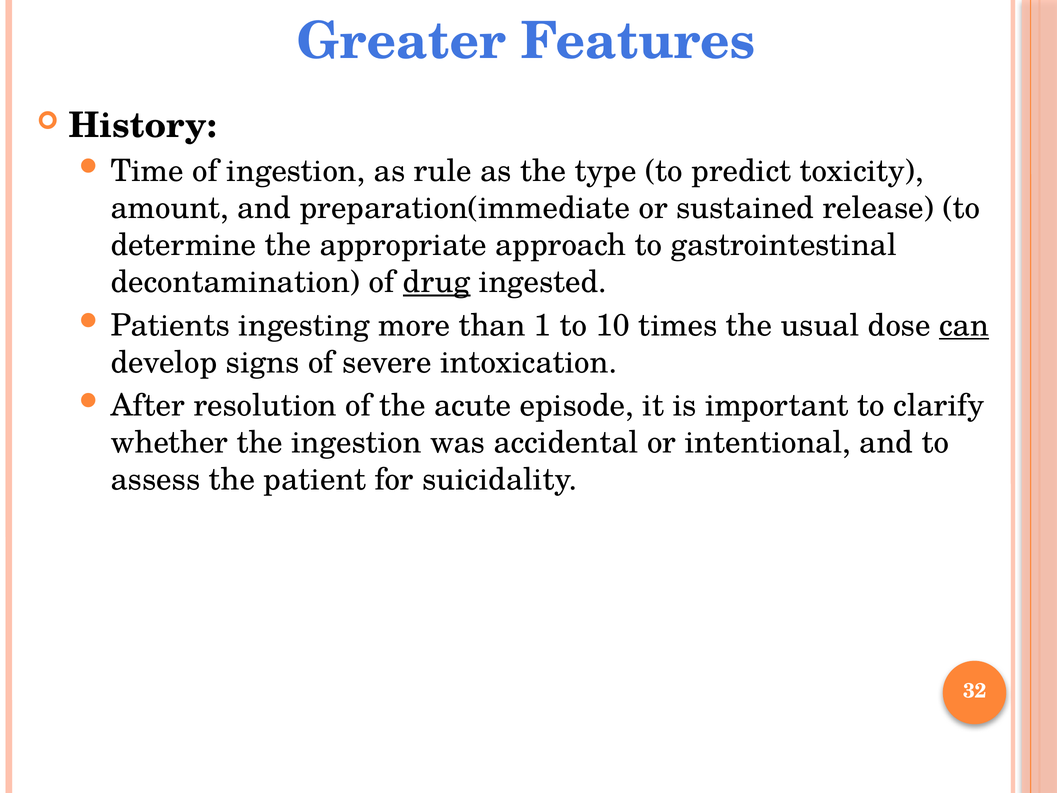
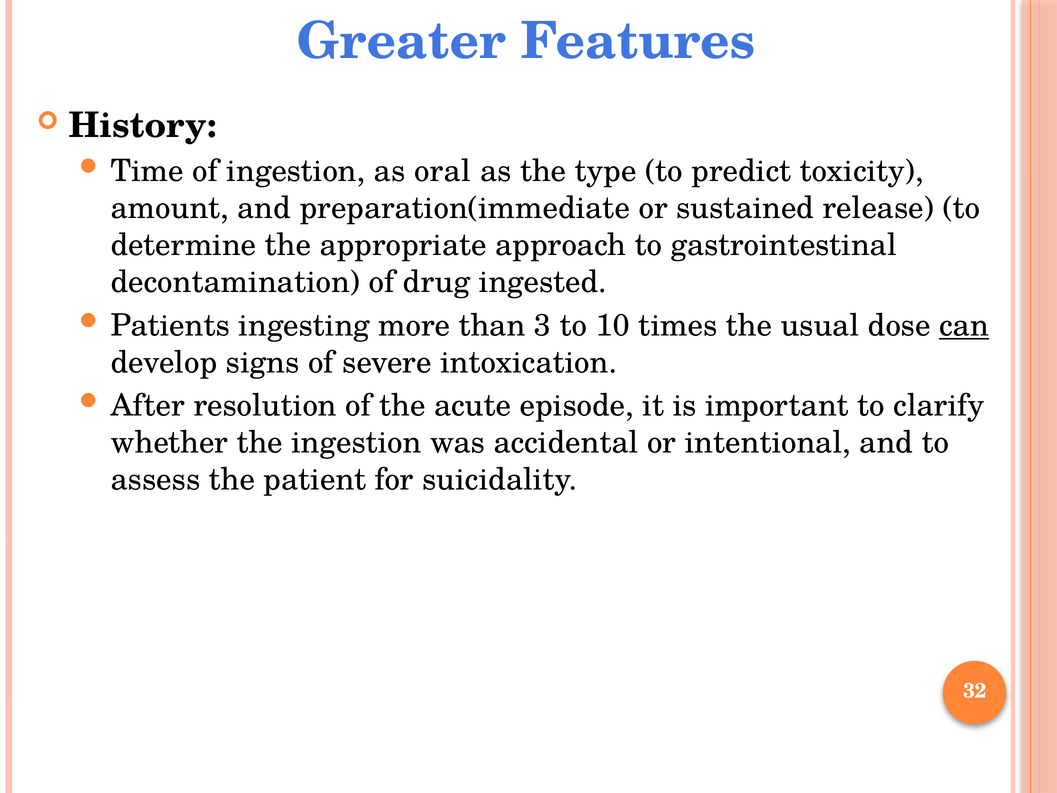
rule: rule -> oral
drug underline: present -> none
1: 1 -> 3
